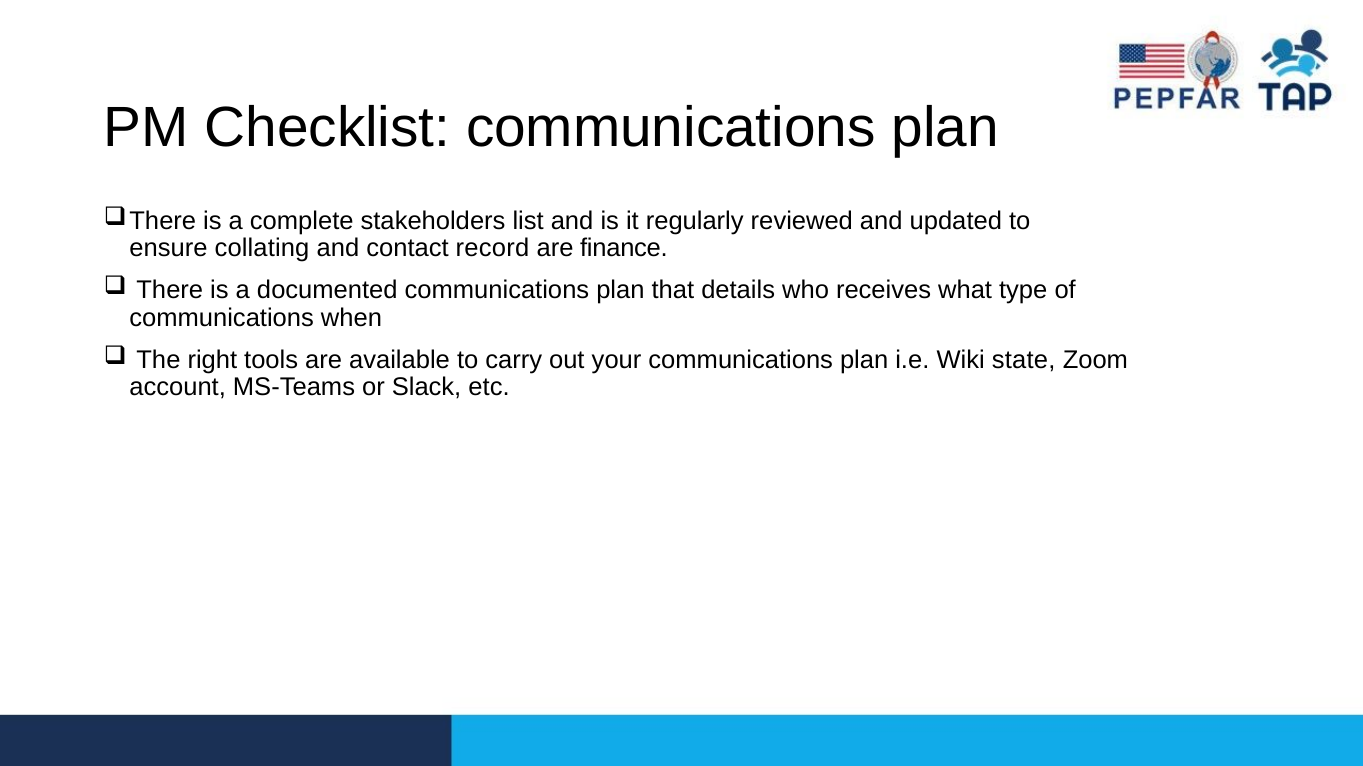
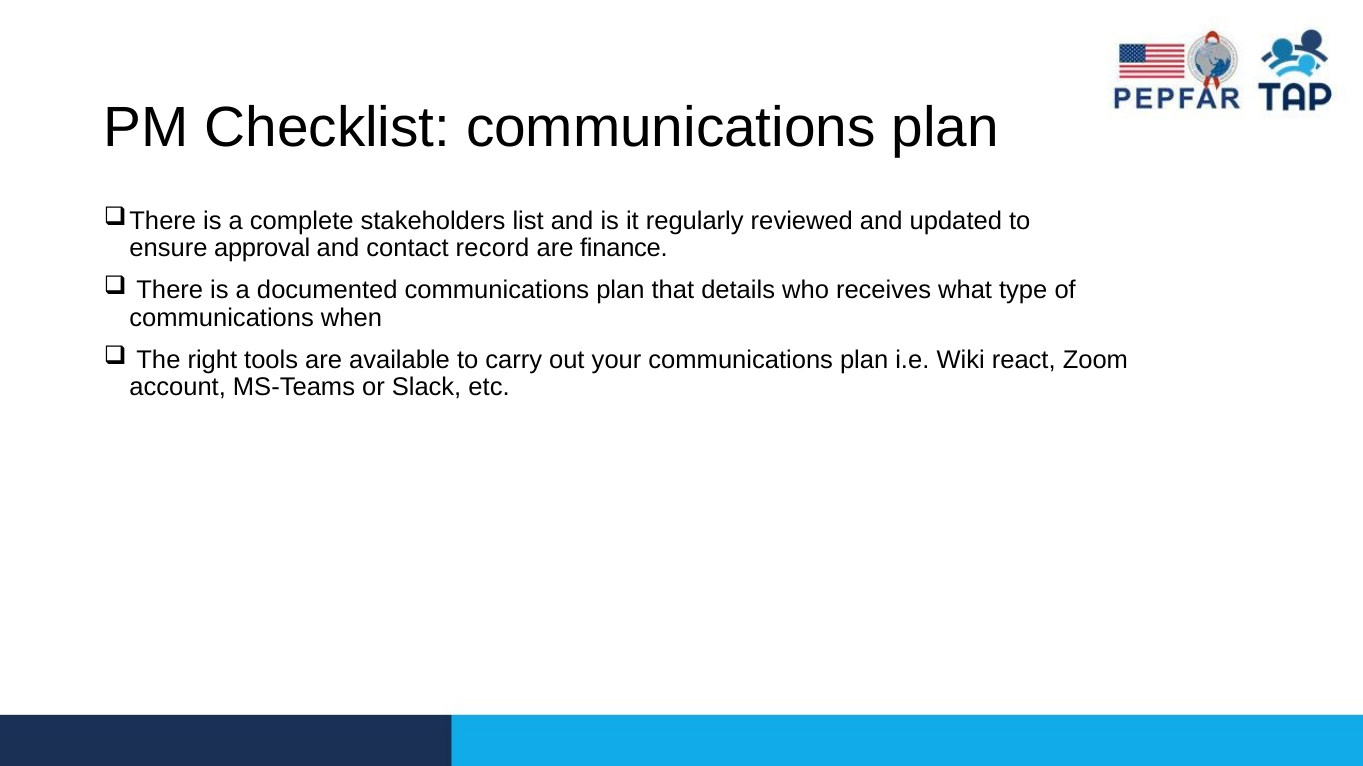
collating: collating -> approval
state: state -> react
